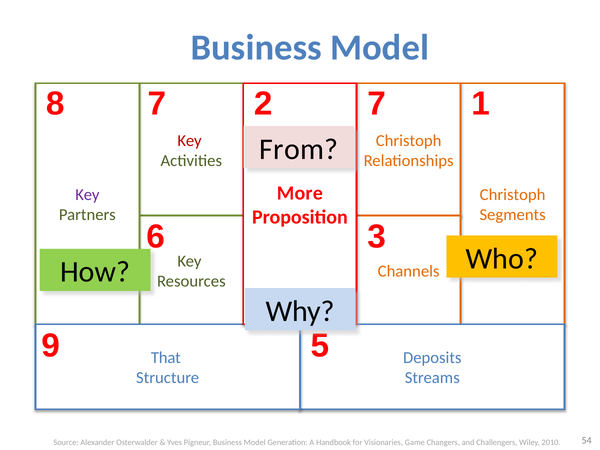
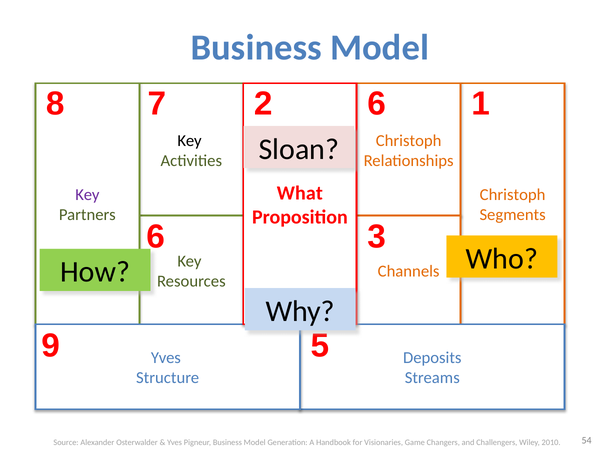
7 7: 7 -> 6
Key at (189, 141) colour: red -> black
From: From -> Sloan
More: More -> What
That at (166, 358): That -> Yves
